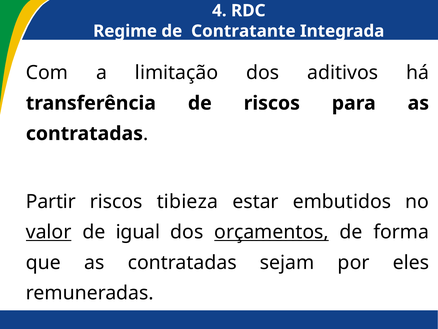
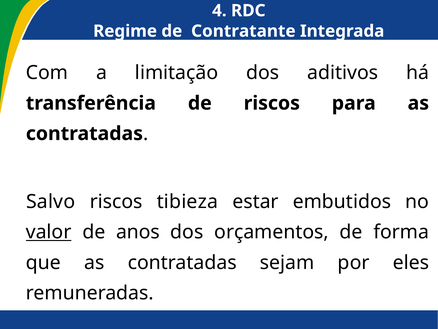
Partir: Partir -> Salvo
igual: igual -> anos
orçamentos underline: present -> none
